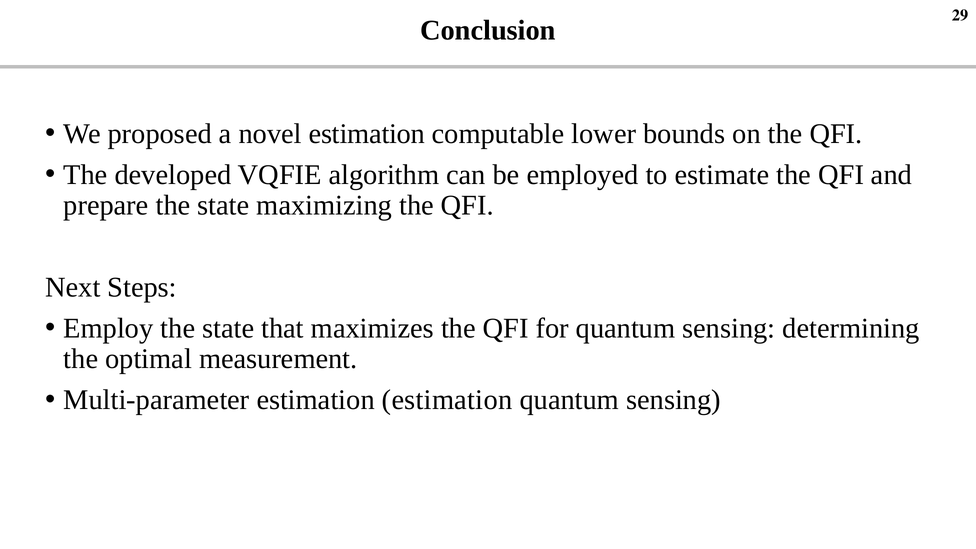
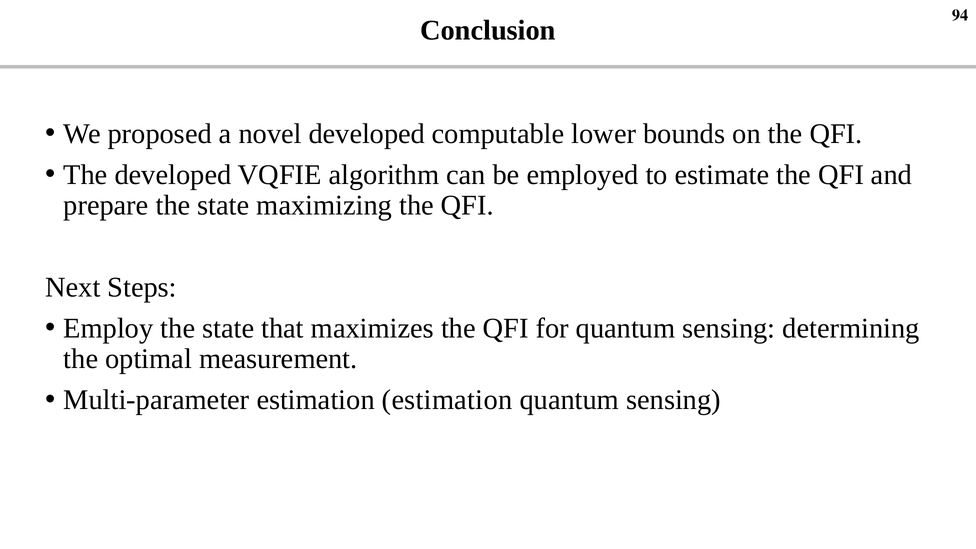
29: 29 -> 94
novel estimation: estimation -> developed
